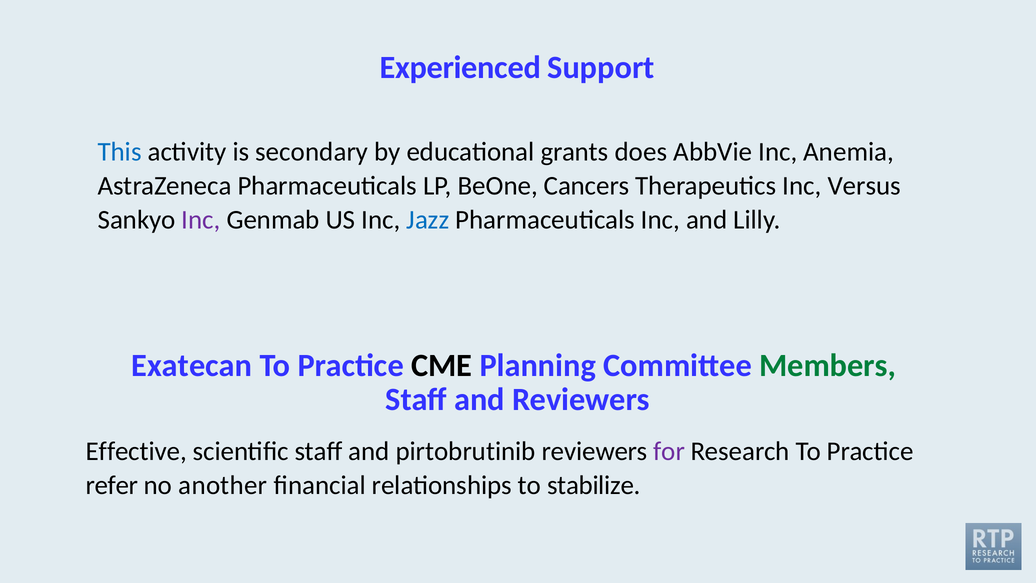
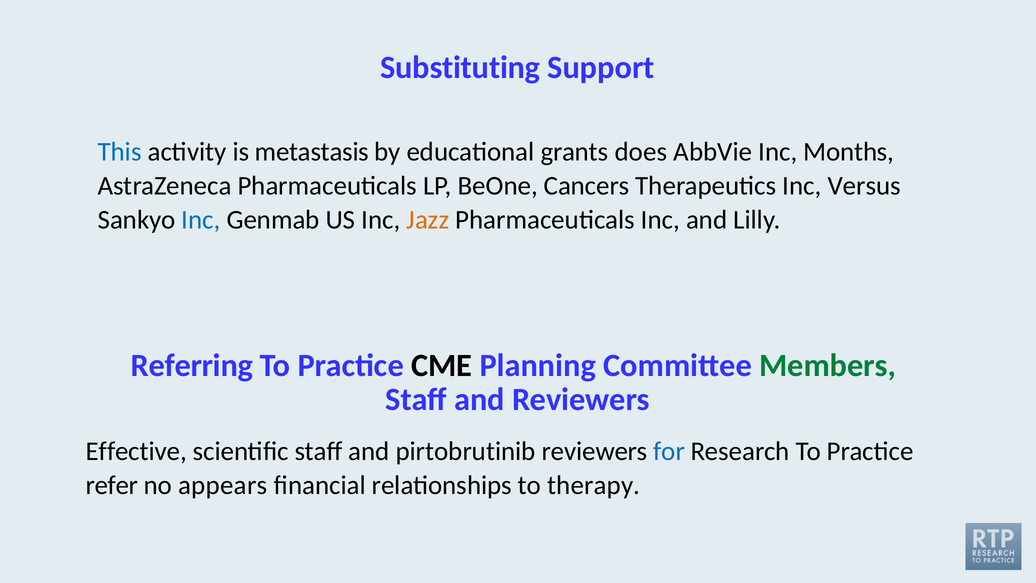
Experienced: Experienced -> Substituting
secondary: secondary -> metastasis
Anemia: Anemia -> Months
Inc at (201, 220) colour: purple -> blue
Jazz colour: blue -> orange
Exatecan: Exatecan -> Referring
for colour: purple -> blue
another: another -> appears
stabilize: stabilize -> therapy
